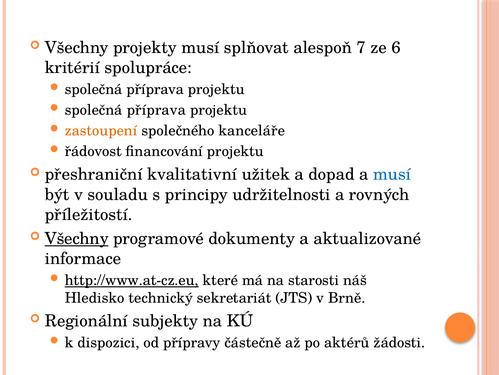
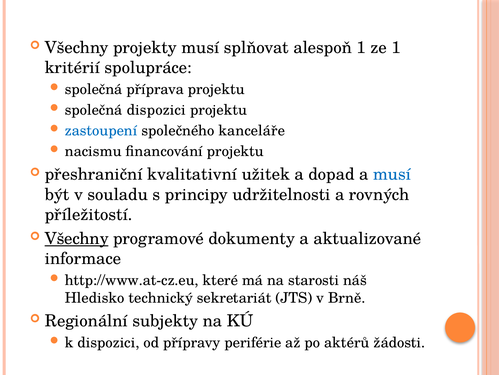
alespoň 7: 7 -> 1
ze 6: 6 -> 1
příprava at (156, 110): příprava -> dispozici
zastoupení colour: orange -> blue
řádovost: řádovost -> nacismu
http://www.at-cz.eu underline: present -> none
částečně: částečně -> periférie
